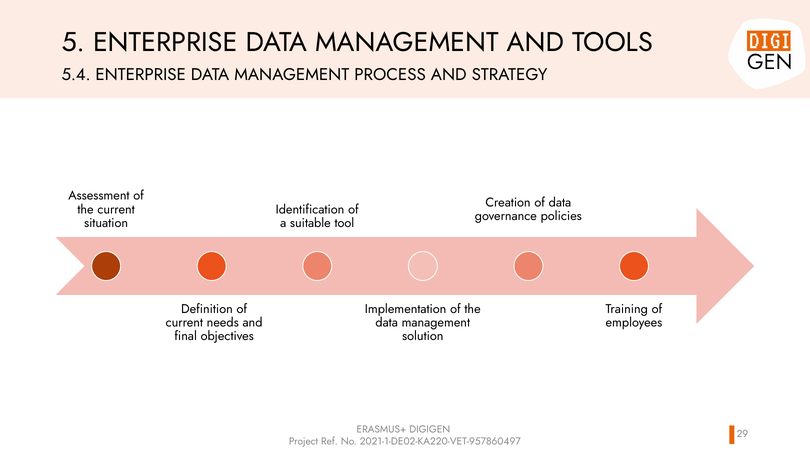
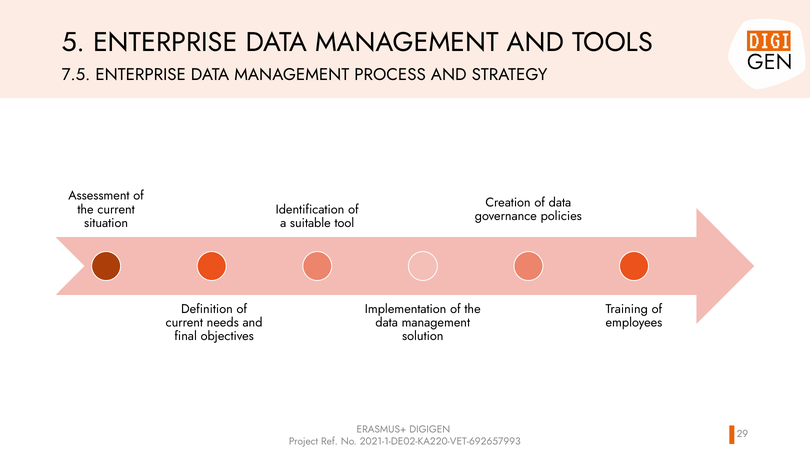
5.4: 5.4 -> 7.5
2021-1-DE02-KA220-VET-957860497: 2021-1-DE02-KA220-VET-957860497 -> 2021-1-DE02-KA220-VET-692657993
